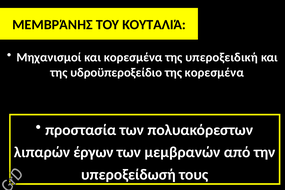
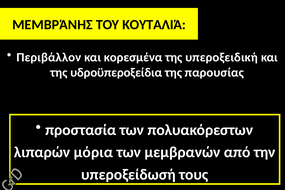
Μηχανισμοί: Μηχανισμοί -> Περιβάλλον
υδροϋπεροξείδιο: υδροϋπεροξείδιο -> υδροϋπεροξείδια
της κορεσμένα: κορεσμένα -> παρουσίας
έργων: έργων -> μόρια
